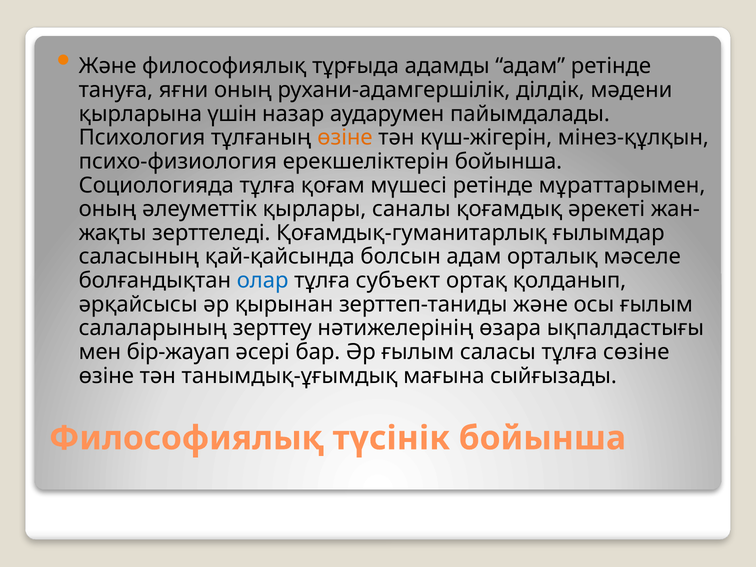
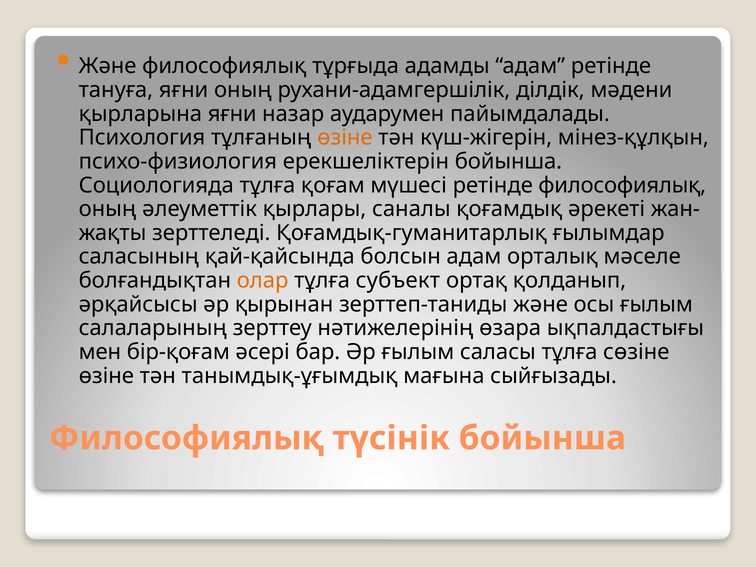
қырларына үшін: үшін -> яғни
ретінде мұраттарымен: мұраттарымен -> философиялық
олар colour: blue -> orange
бір-жауап: бір-жауап -> бір-қоғам
